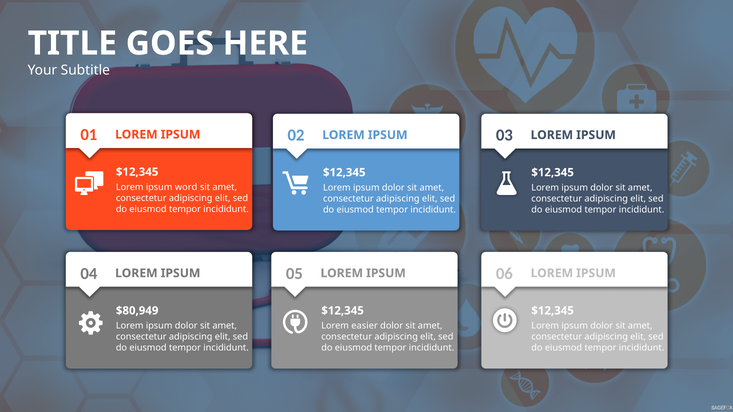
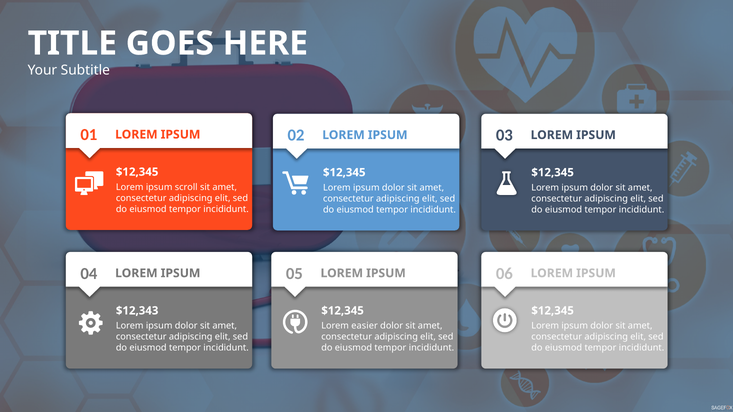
word: word -> scroll
$80,949: $80,949 -> $12,343
